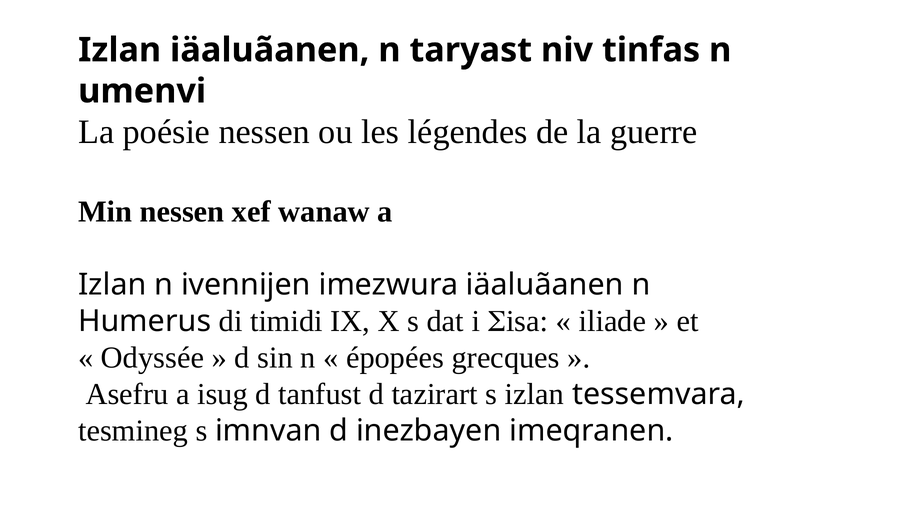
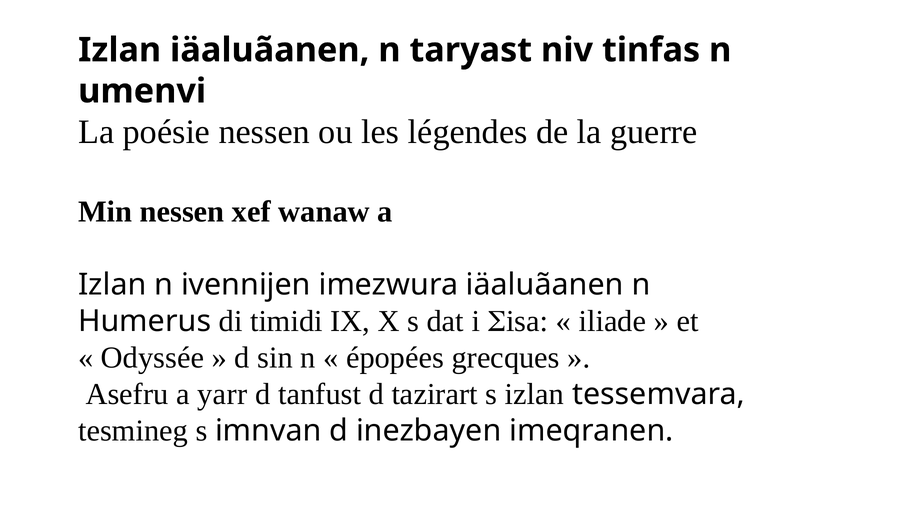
isug: isug -> yarr
